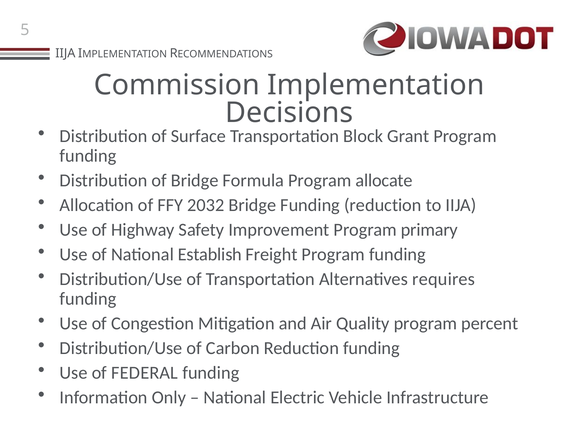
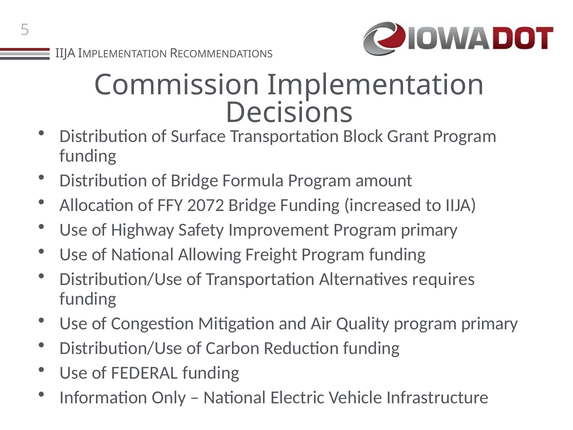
allocate: allocate -> amount
2032: 2032 -> 2072
Funding reduction: reduction -> increased
Establish: Establish -> Allowing
Quality program percent: percent -> primary
